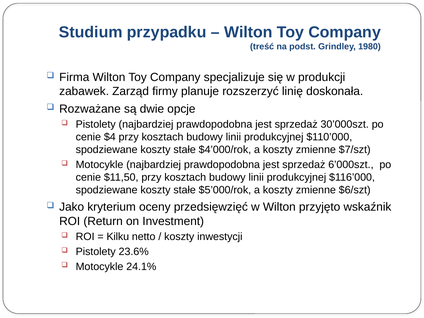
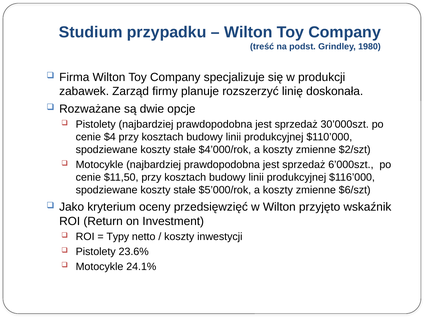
$7/szt: $7/szt -> $2/szt
Kilku: Kilku -> Typy
